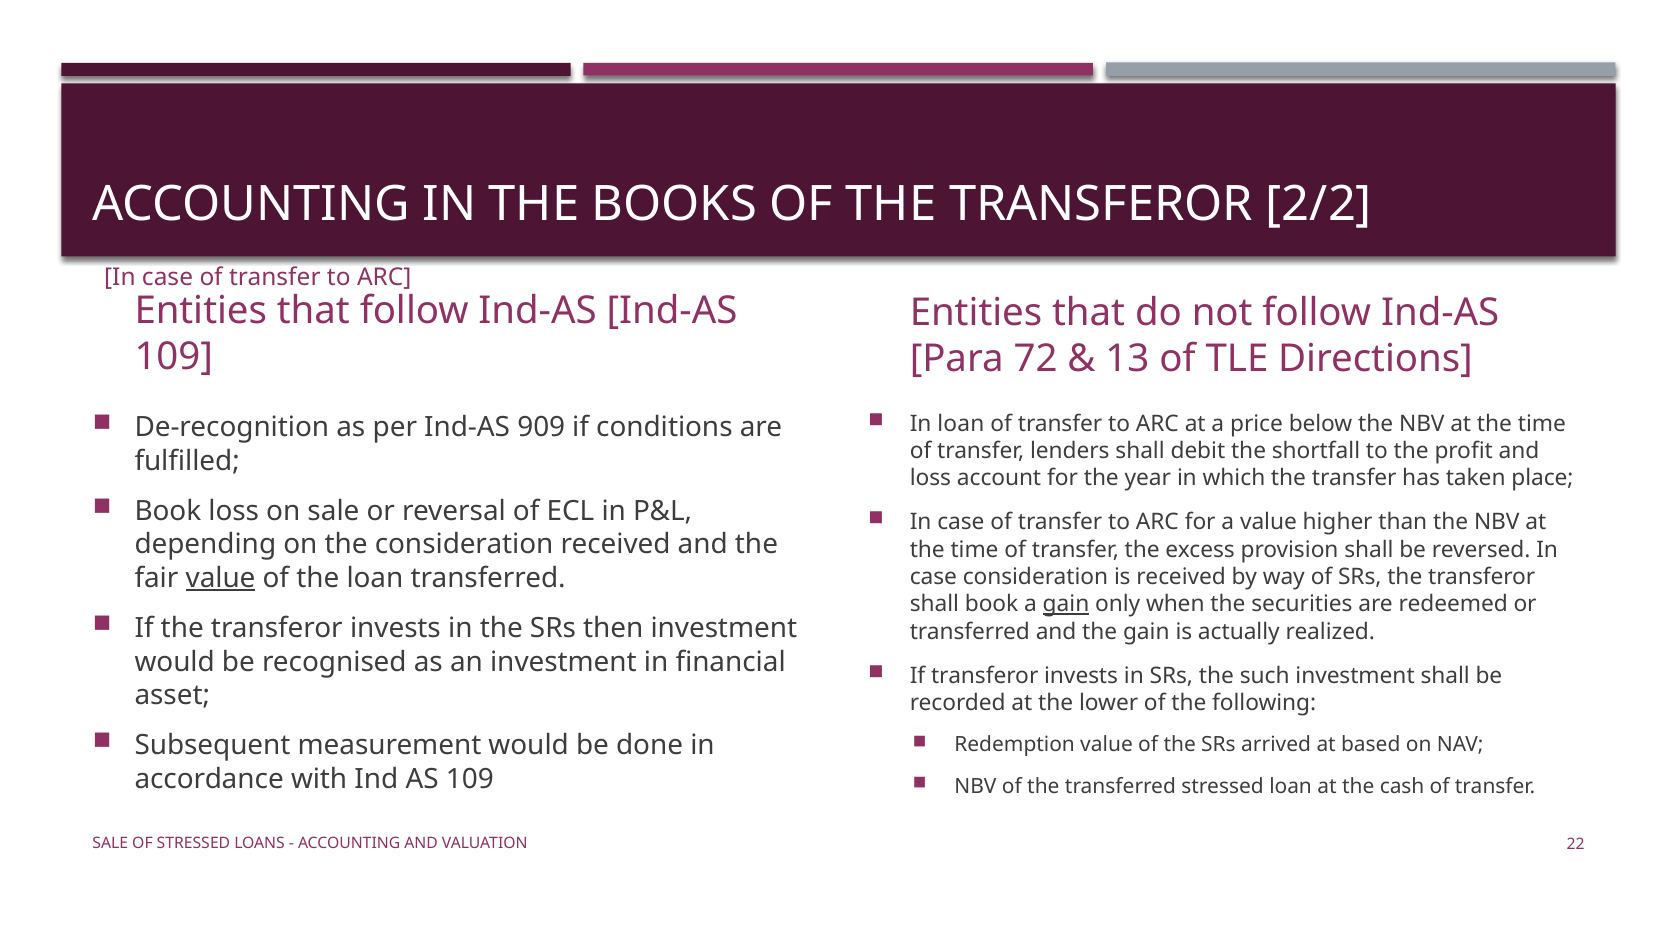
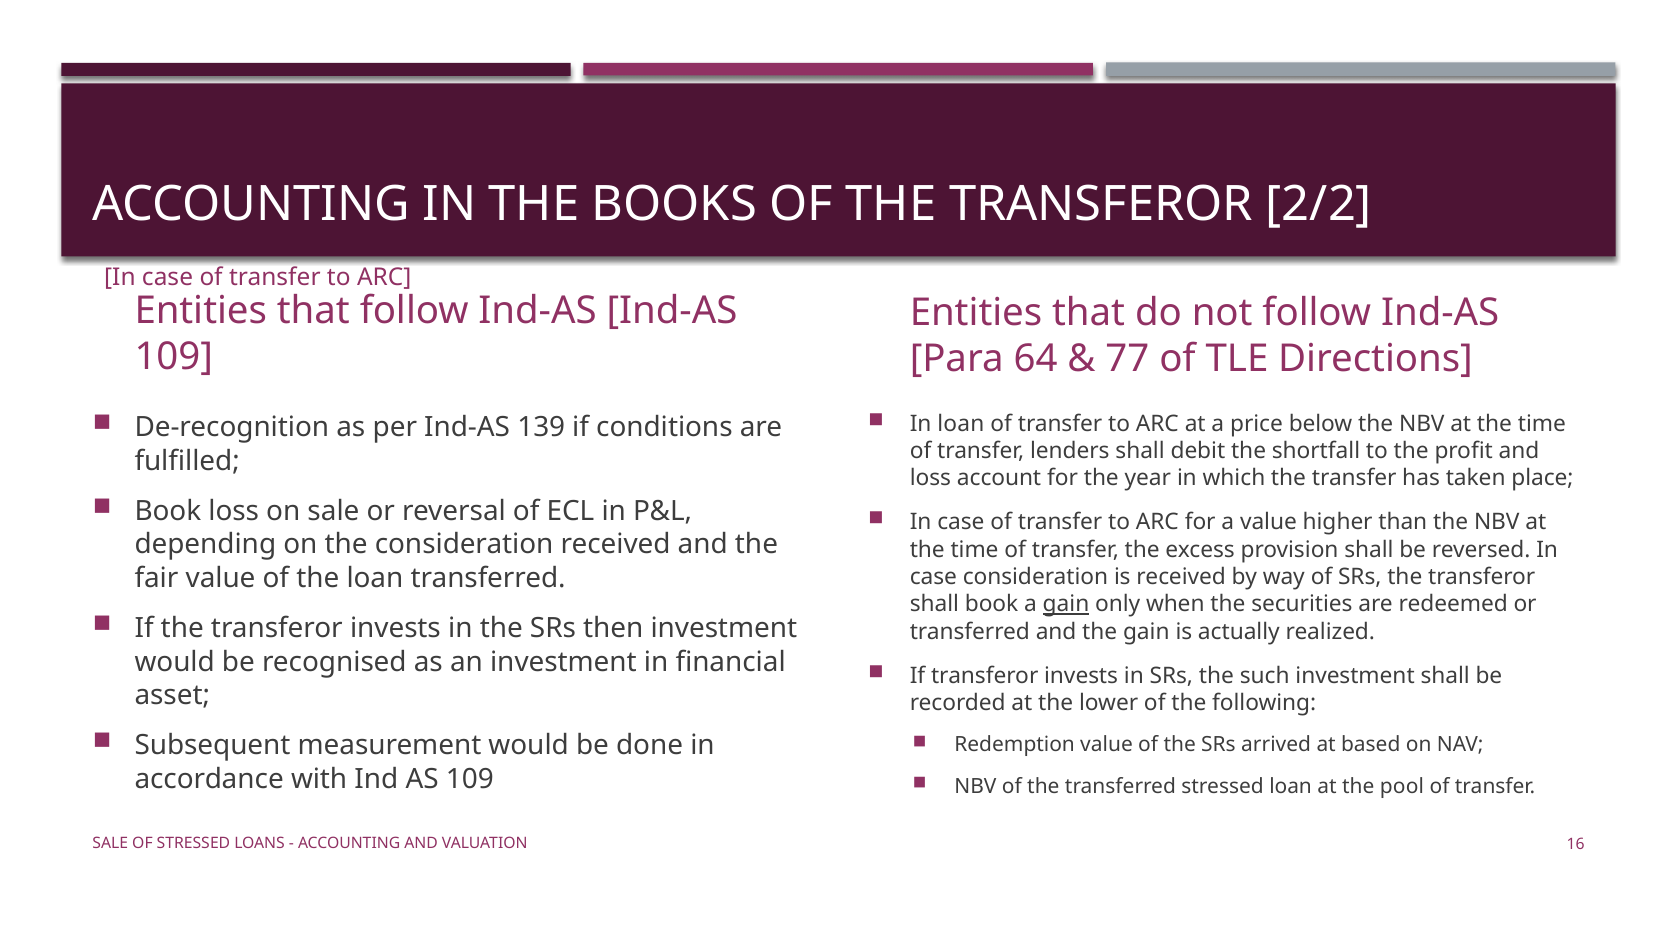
72: 72 -> 64
13: 13 -> 77
909: 909 -> 139
value at (221, 578) underline: present -> none
cash: cash -> pool
22: 22 -> 16
